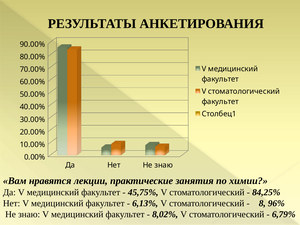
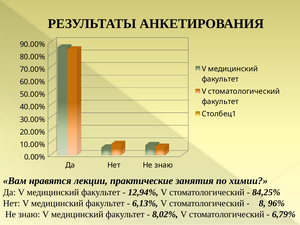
45,75%: 45,75% -> 12,94%
